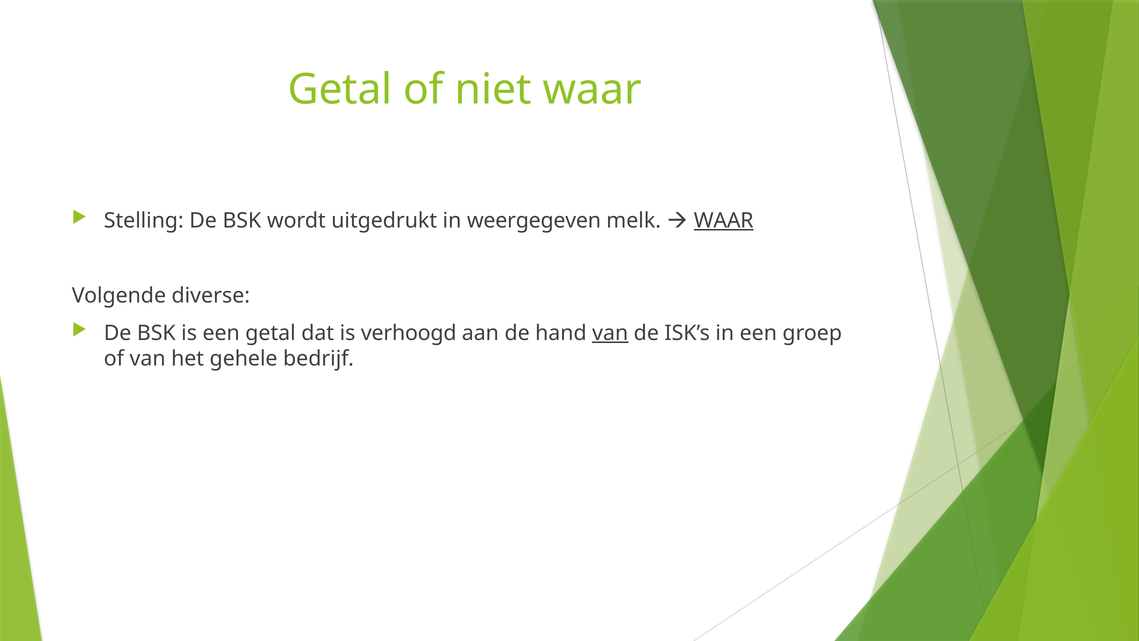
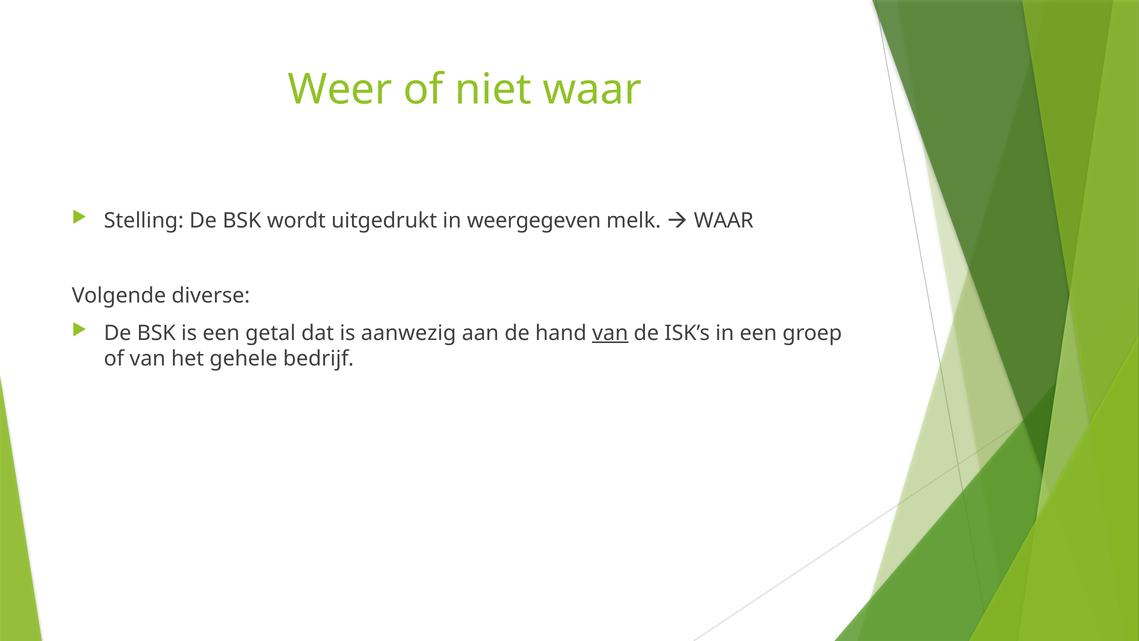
Getal at (340, 90): Getal -> Weer
WAAR at (724, 220) underline: present -> none
verhoogd: verhoogd -> aanwezig
